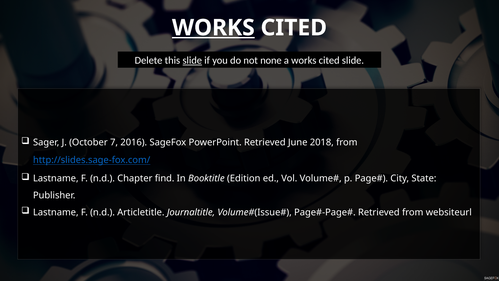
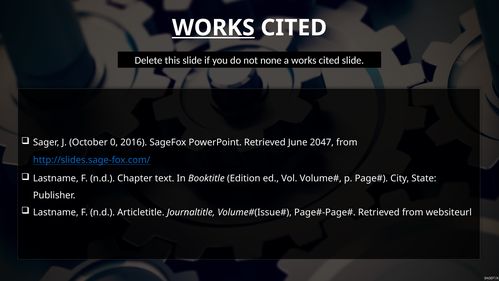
slide at (192, 60) underline: present -> none
7: 7 -> 0
2018: 2018 -> 2047
find: find -> text
